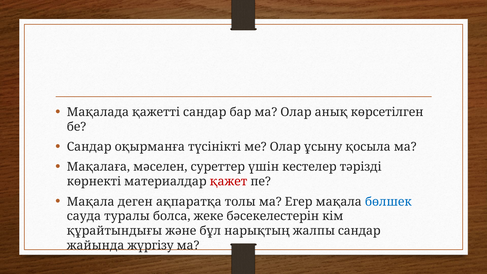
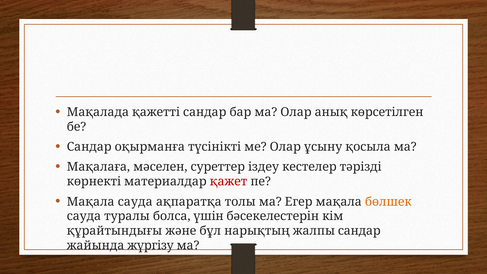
үшін: үшін -> iздеу
Мақала деген: деген -> сауда
бөлшек colour: blue -> orange
жеке: жеке -> үшiн
